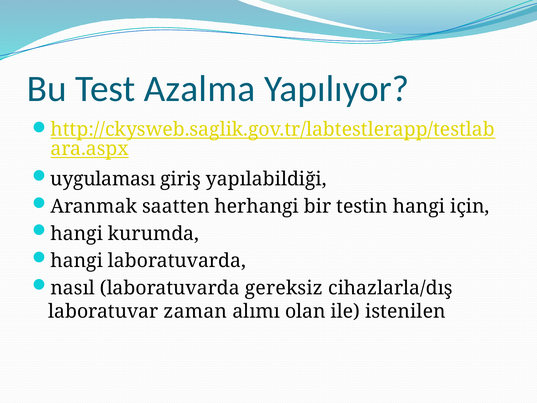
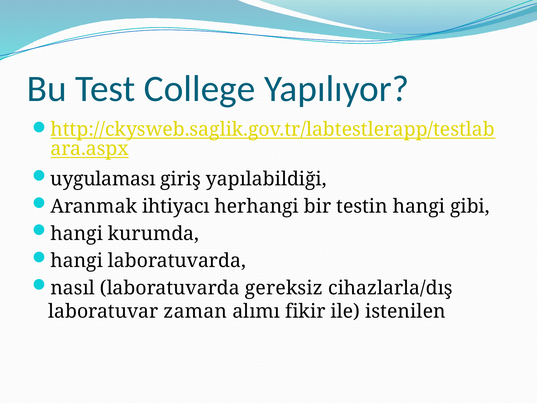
Azalma: Azalma -> College
saatten: saatten -> ihtiyacı
için: için -> gibi
olan: olan -> fikir
